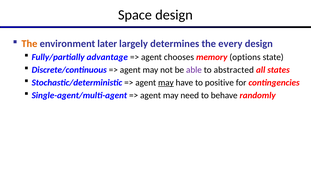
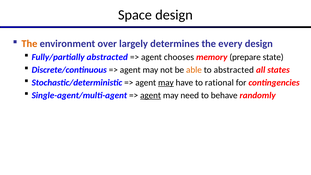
later: later -> over
Fully/partially advantage: advantage -> abstracted
options: options -> prepare
able colour: purple -> orange
positive: positive -> rational
agent at (151, 95) underline: none -> present
